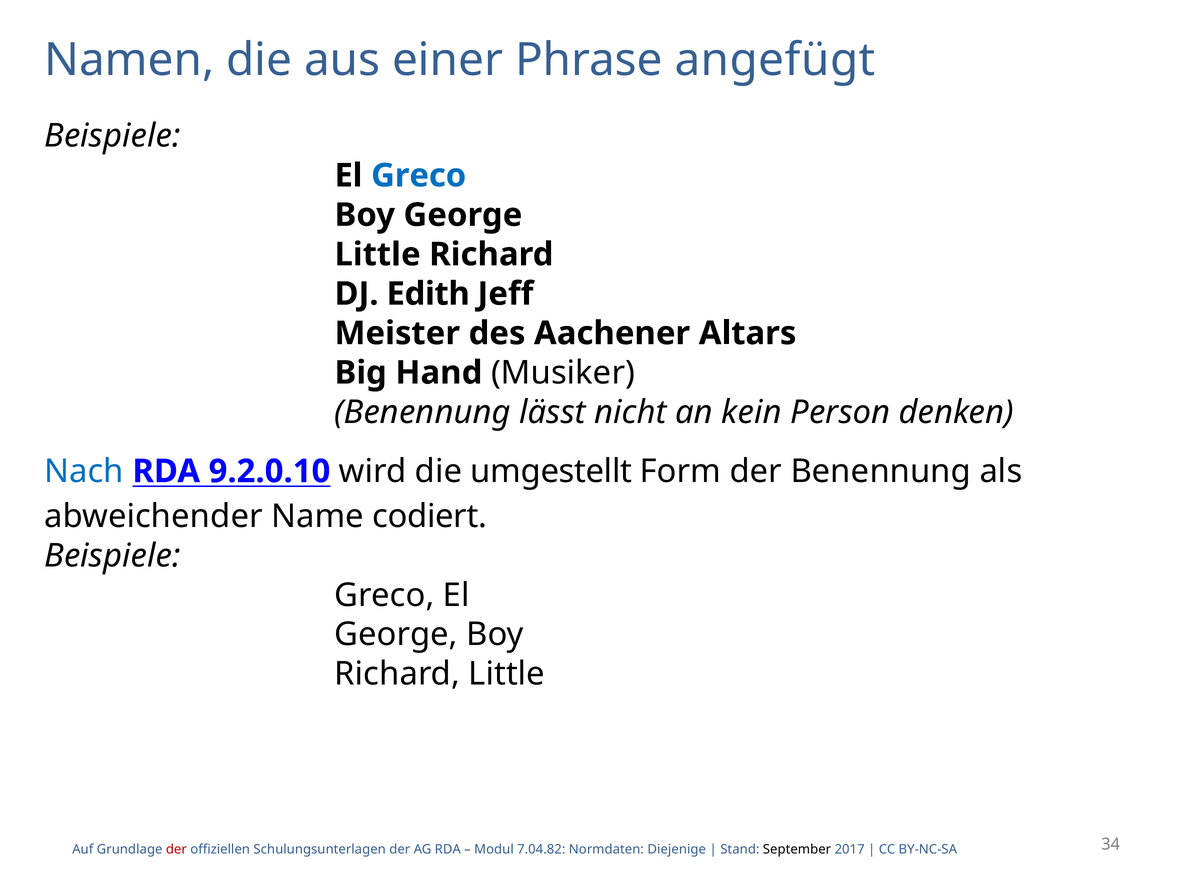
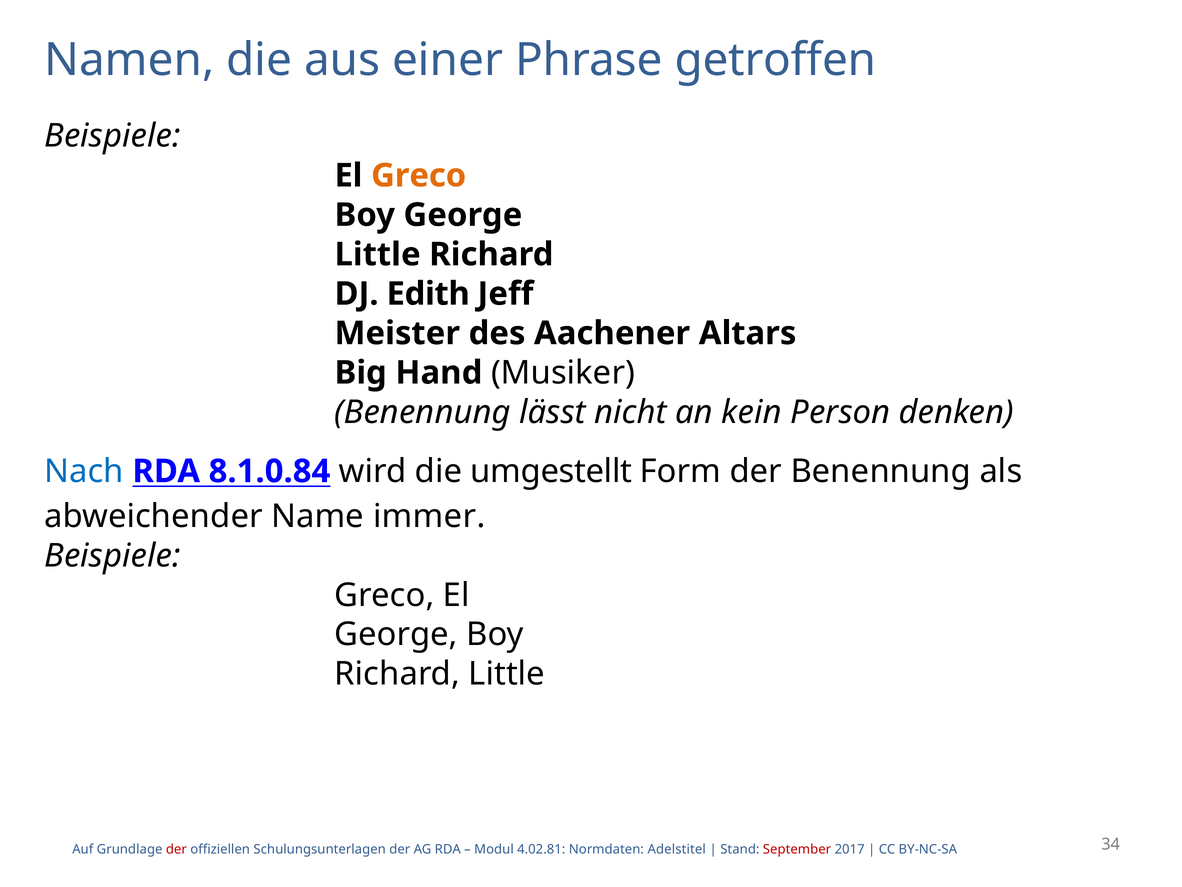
angefügt: angefügt -> getroffen
Greco at (419, 175) colour: blue -> orange
9.2.0.10: 9.2.0.10 -> 8.1.0.84
codiert: codiert -> immer
7.04.82: 7.04.82 -> 4.02.81
Diejenige: Diejenige -> Adelstitel
September colour: black -> red
